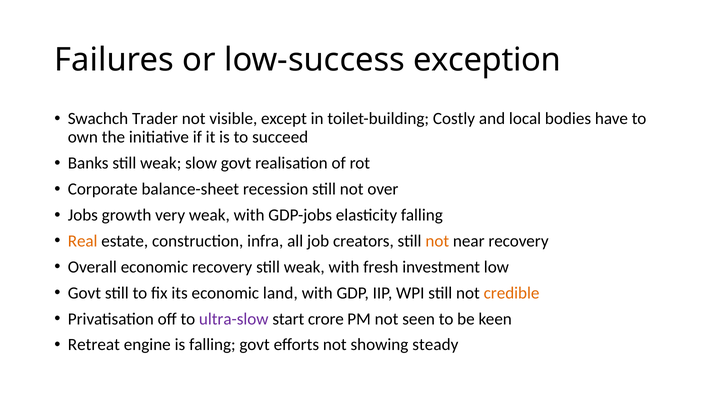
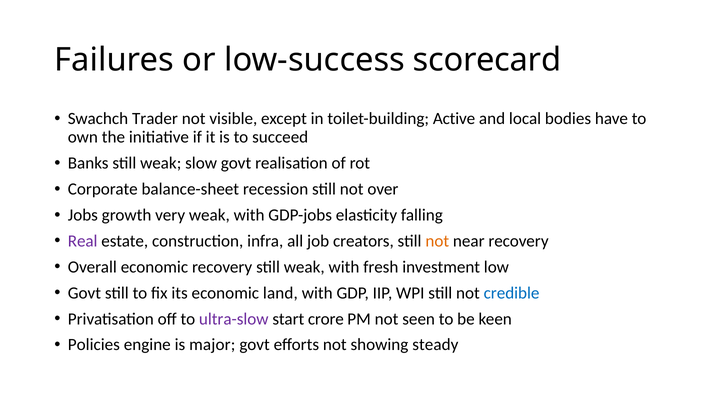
exception: exception -> scorecard
Costly: Costly -> Active
Real colour: orange -> purple
credible colour: orange -> blue
Retreat: Retreat -> Policies
is falling: falling -> major
